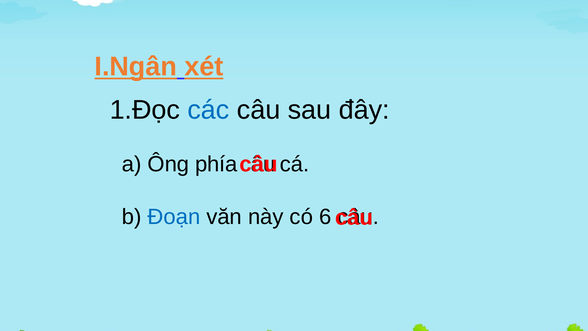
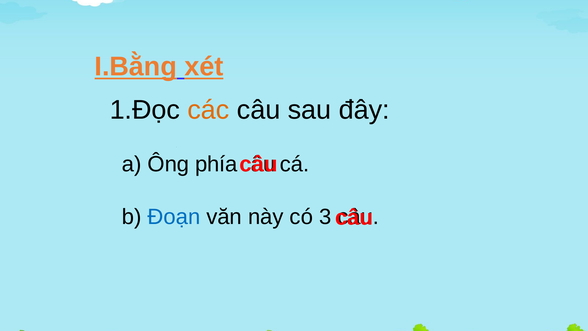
I.Ngân: I.Ngân -> I.Bằng
các colour: blue -> orange
6: 6 -> 3
